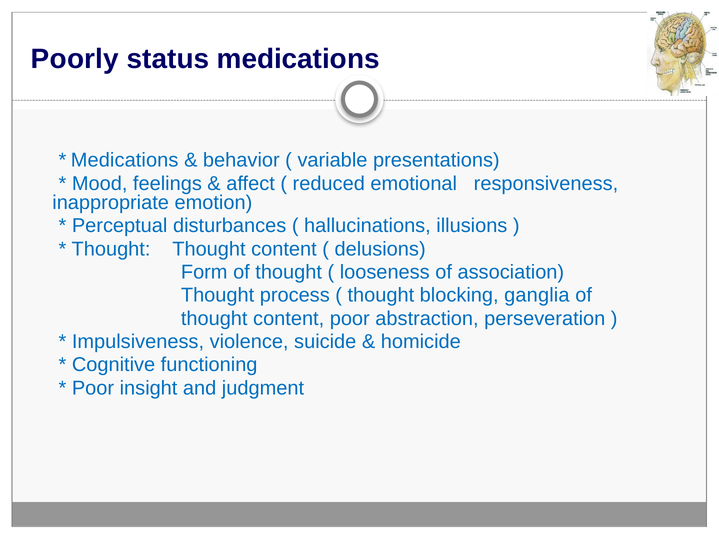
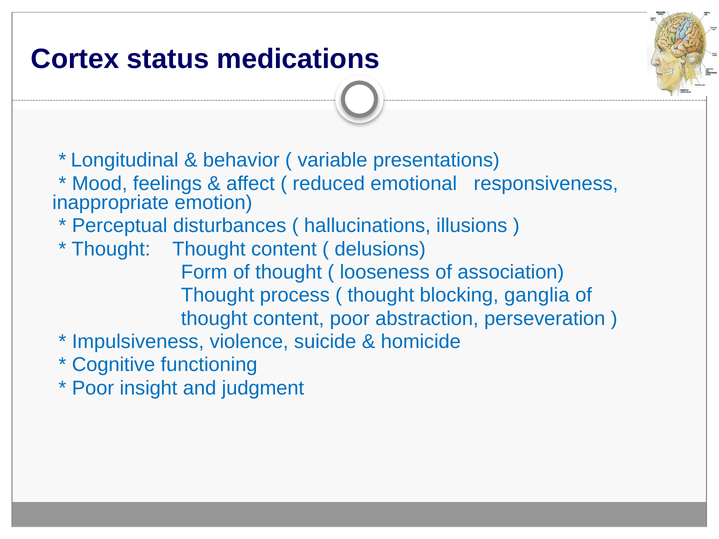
Poorly: Poorly -> Cortex
Medications at (125, 160): Medications -> Longitudinal
